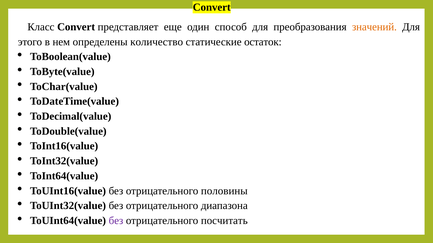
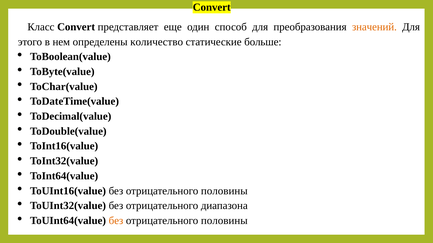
остаток: остаток -> больше
без at (116, 221) colour: purple -> orange
посчитать at (224, 221): посчитать -> половины
